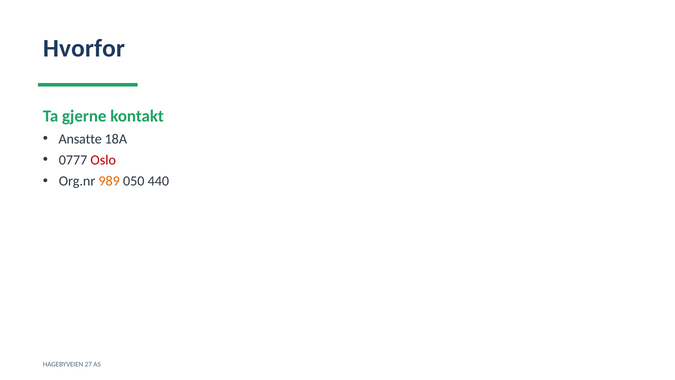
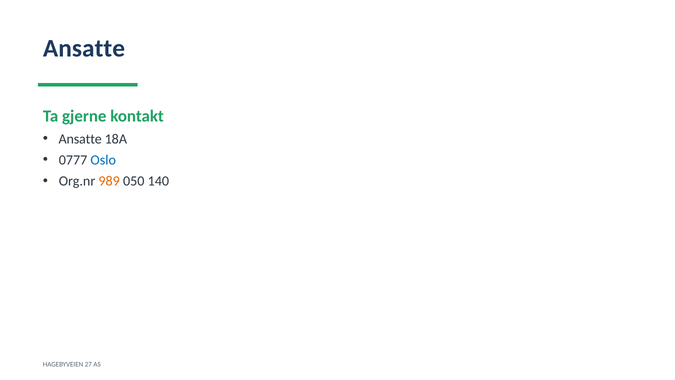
Hvorfor at (84, 48): Hvorfor -> Ansatte
Oslo colour: red -> blue
440: 440 -> 140
